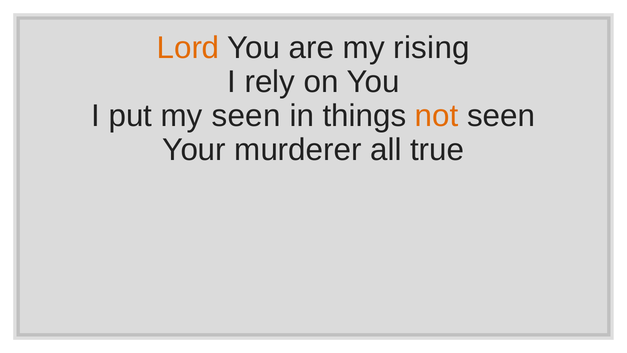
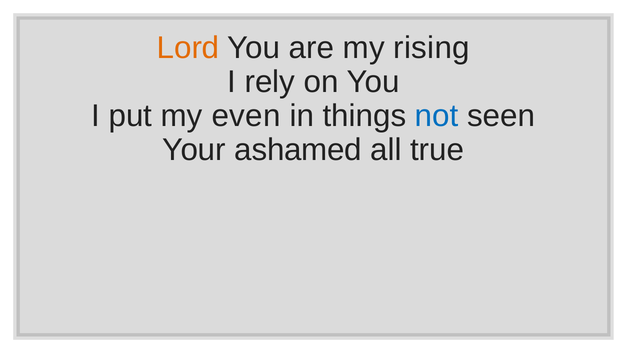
my seen: seen -> even
not colour: orange -> blue
murderer: murderer -> ashamed
